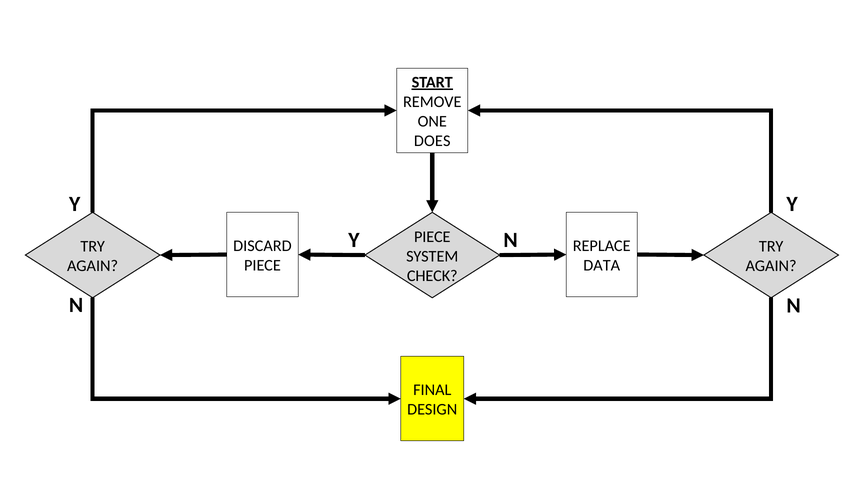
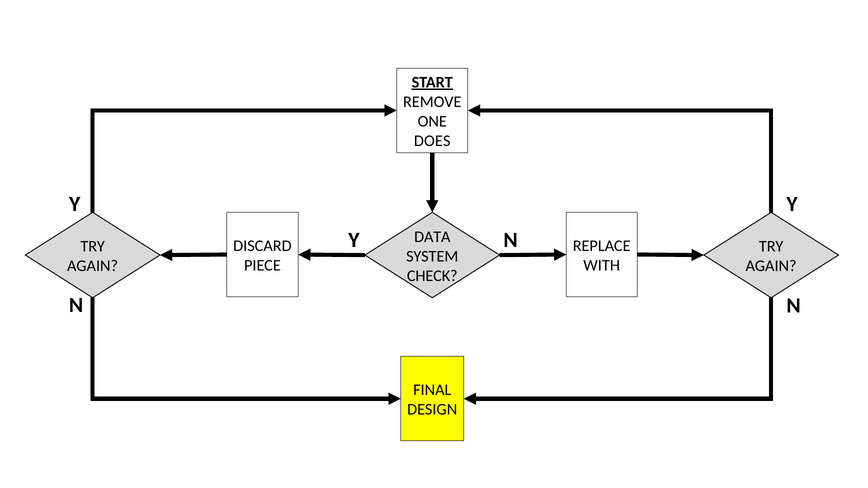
PIECE at (432, 237): PIECE -> DATA
DATA: DATA -> WITH
